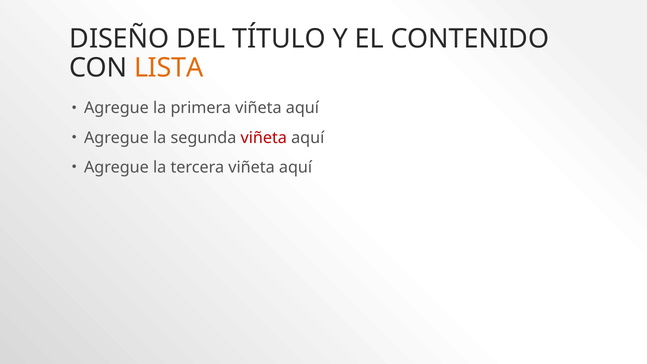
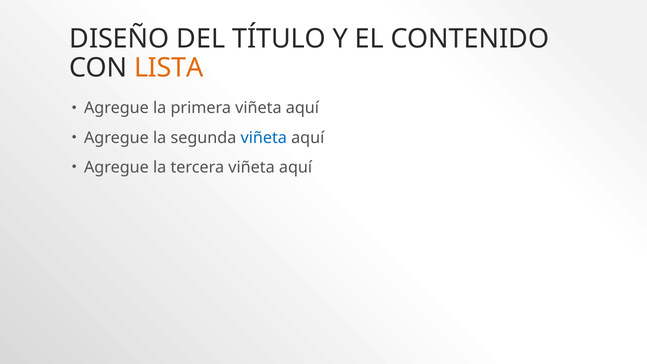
viñeta at (264, 138) colour: red -> blue
